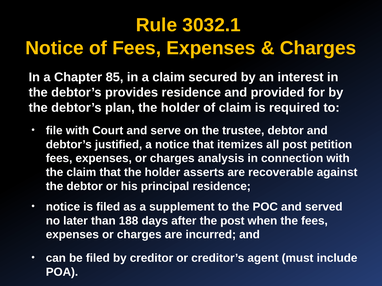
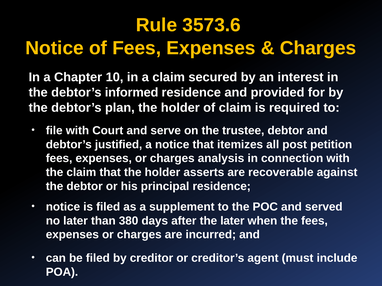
3032.1: 3032.1 -> 3573.6
85: 85 -> 10
provides: provides -> informed
188: 188 -> 380
the post: post -> later
